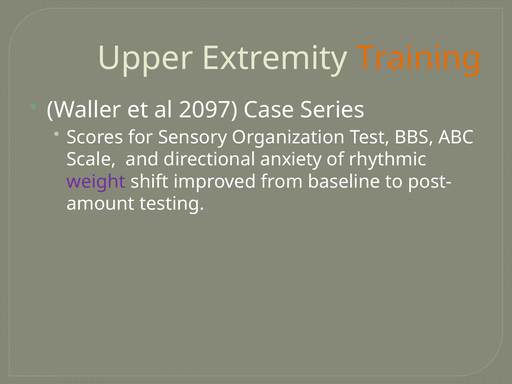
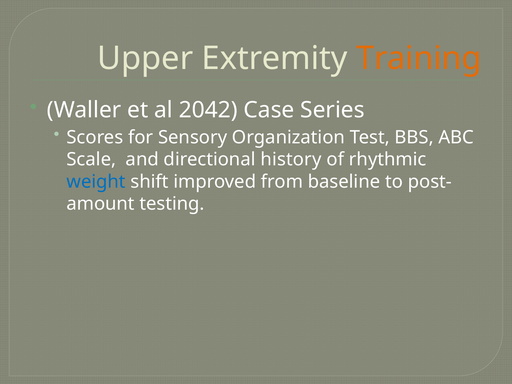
2097: 2097 -> 2042
anxiety: anxiety -> history
weight colour: purple -> blue
